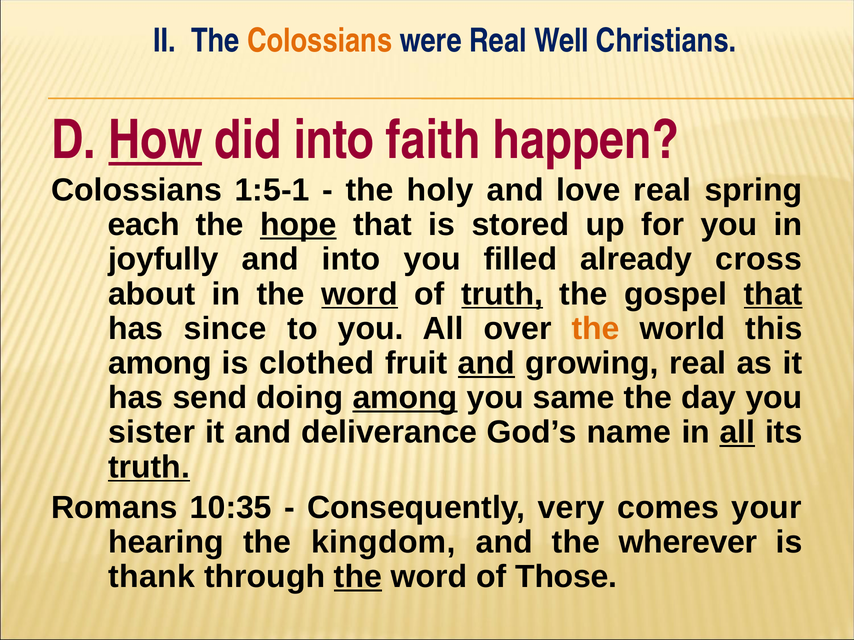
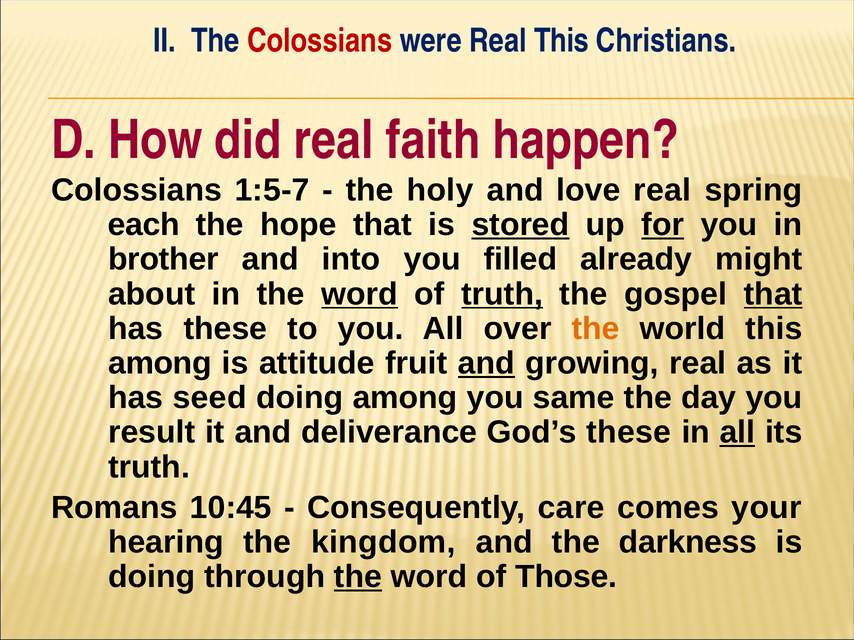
Colossians at (320, 41) colour: orange -> red
Real Well: Well -> This
How underline: present -> none
did into: into -> real
1:5-1: 1:5-1 -> 1:5-7
hope underline: present -> none
stored underline: none -> present
for underline: none -> present
joyfully: joyfully -> brother
cross: cross -> might
has since: since -> these
clothed: clothed -> attitude
send: send -> seed
among at (405, 398) underline: present -> none
sister: sister -> result
God’s name: name -> these
truth at (149, 467) underline: present -> none
10:35: 10:35 -> 10:45
very: very -> care
wherever: wherever -> darkness
thank at (152, 577): thank -> doing
